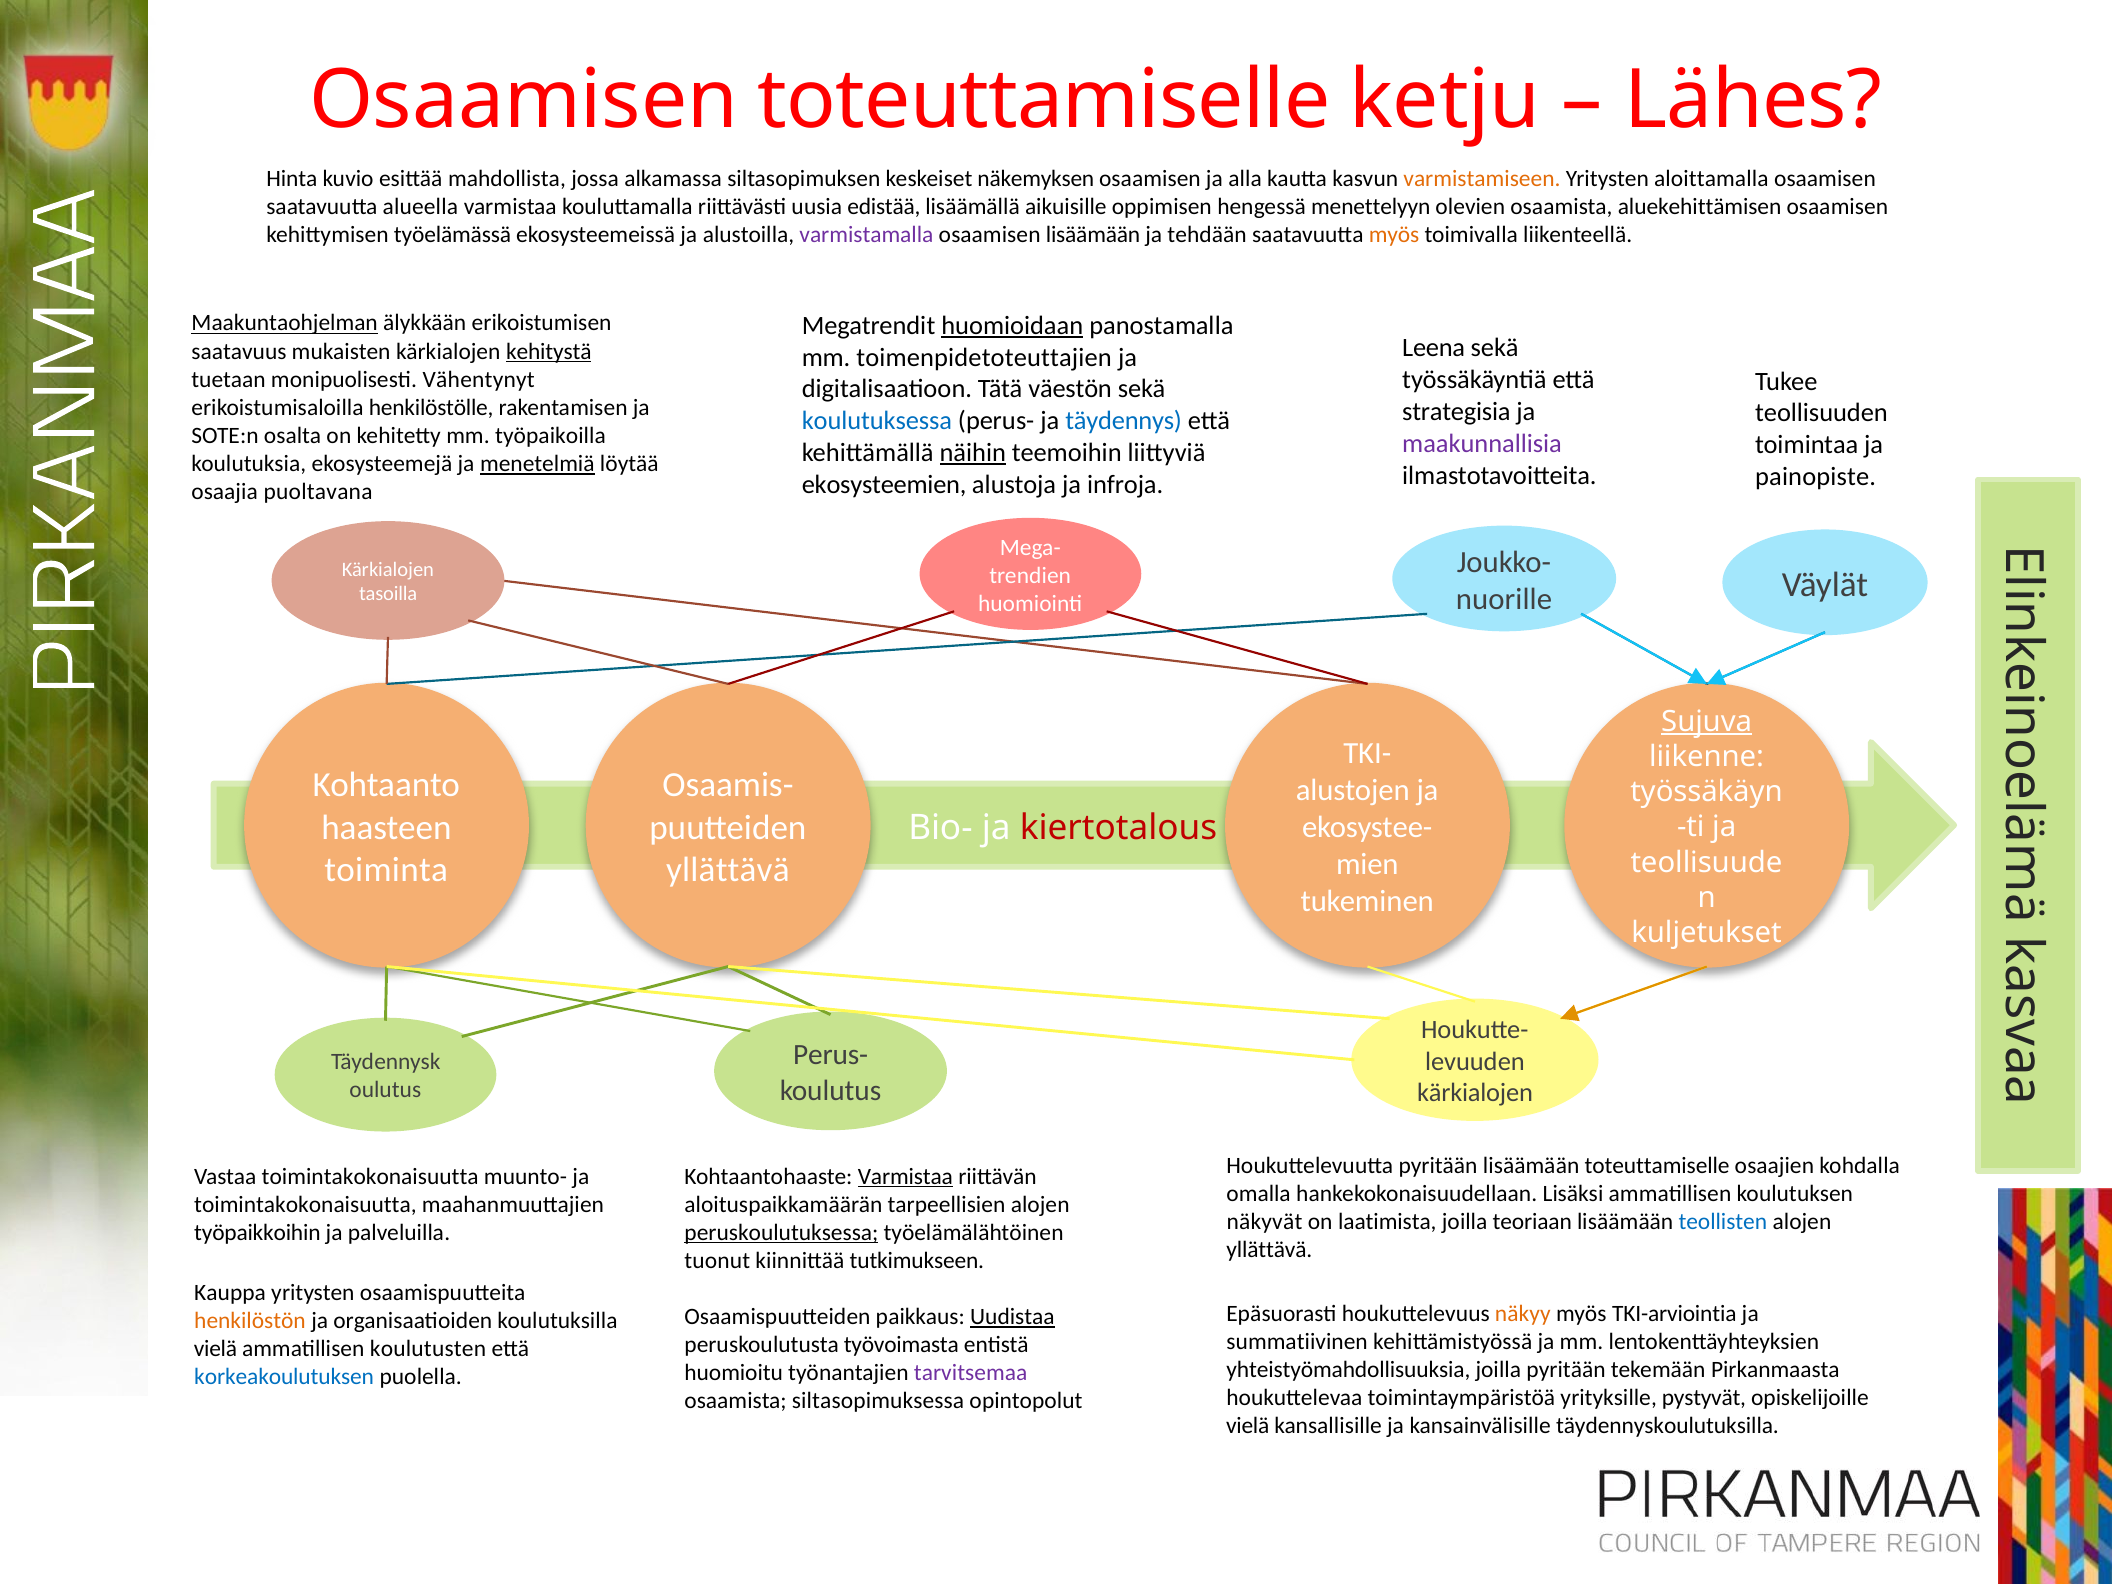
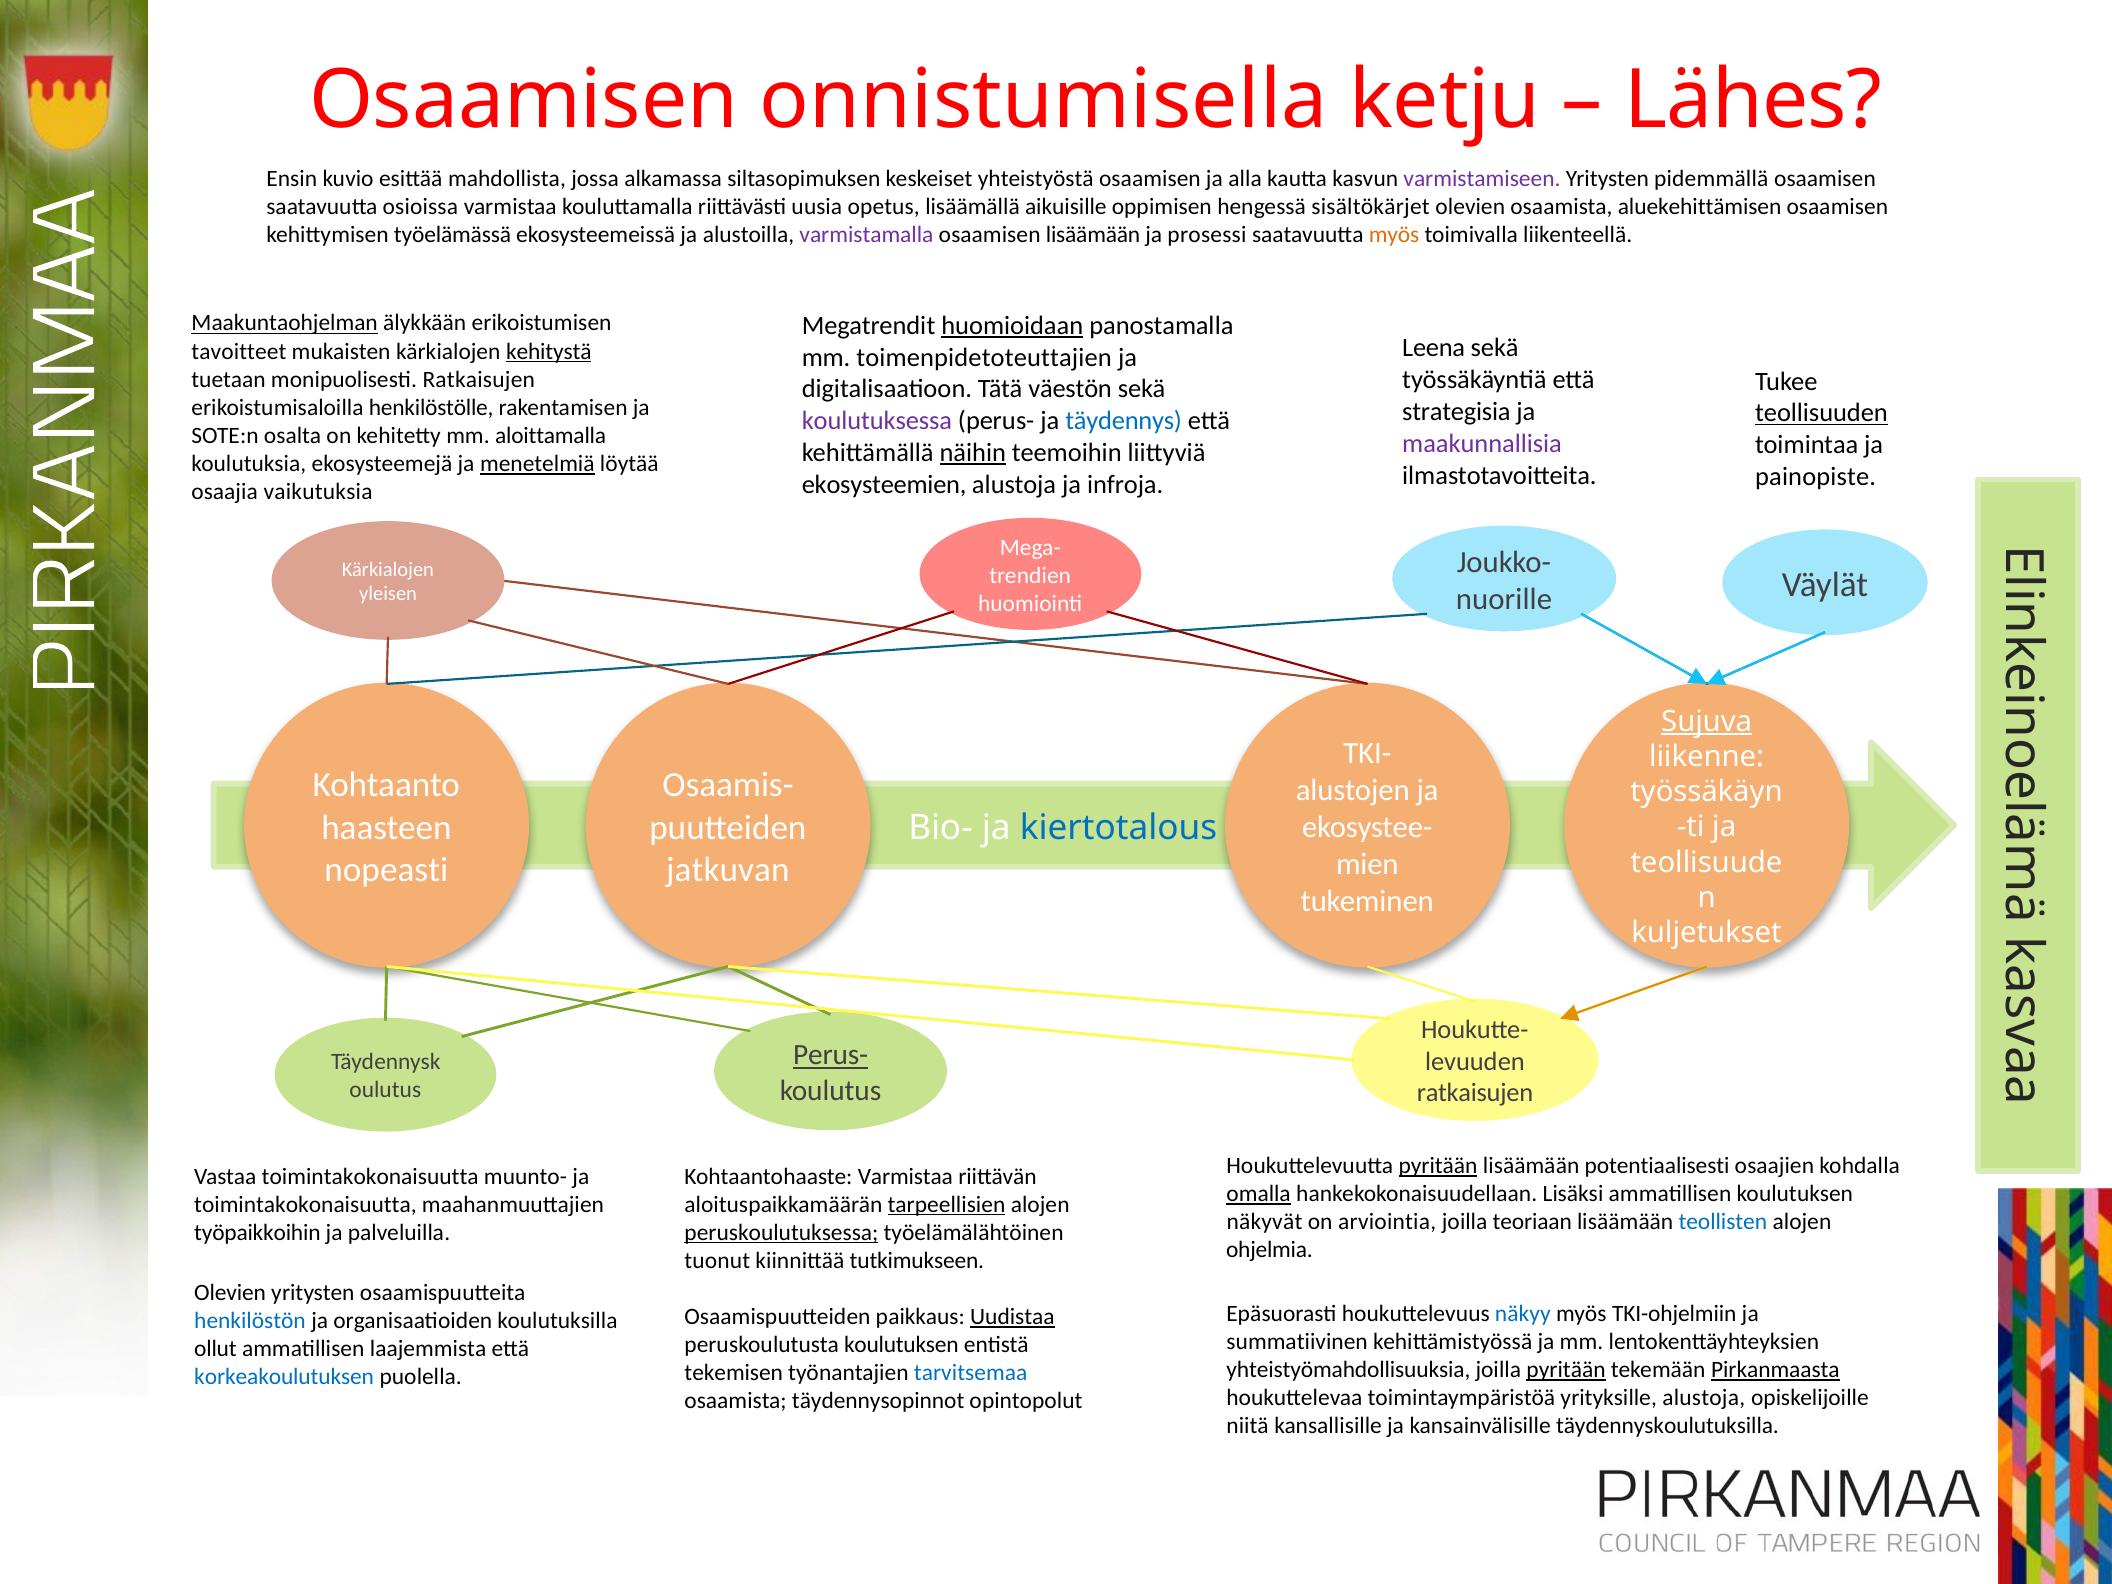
Osaamisen toteuttamiselle: toteuttamiselle -> onnistumisella
Hinta: Hinta -> Ensin
näkemyksen: näkemyksen -> yhteistyöstä
varmistamiseen colour: orange -> purple
aloittamalla: aloittamalla -> pidemmällä
alueella: alueella -> osioissa
edistää: edistää -> opetus
menettelyyn: menettelyyn -> sisältökärjet
tehdään: tehdään -> prosessi
saatavuus: saatavuus -> tavoitteet
monipuolisesti Vähentynyt: Vähentynyt -> Ratkaisujen
teollisuuden underline: none -> present
koulutuksessa colour: blue -> purple
työpaikoilla: työpaikoilla -> aloittamalla
puoltavana: puoltavana -> vaikutuksia
tasoilla: tasoilla -> yleisen
kiertotalous colour: red -> blue
toiminta: toiminta -> nopeasti
yllättävä at (728, 870): yllättävä -> jatkuvan
Perus- at (831, 1055) underline: none -> present
kärkialojen at (1475, 1093): kärkialojen -> ratkaisujen
pyritään at (1438, 1166) underline: none -> present
lisäämään toteuttamiselle: toteuttamiselle -> potentiaalisesti
Varmistaa at (905, 1176) underline: present -> none
omalla underline: none -> present
tarpeellisien underline: none -> present
laatimista: laatimista -> arviointia
yllättävä at (1269, 1250): yllättävä -> ohjelmia
Kauppa at (230, 1293): Kauppa -> Olevien
näkyy colour: orange -> blue
TKI-arviointia: TKI-arviointia -> TKI-ohjelmiin
henkilöstön colour: orange -> blue
peruskoulutusta työvoimasta: työvoimasta -> koulutuksen
vielä at (215, 1349): vielä -> ollut
koulutusten: koulutusten -> laajemmista
pyritään at (1566, 1370) underline: none -> present
Pirkanmaasta underline: none -> present
huomioitu: huomioitu -> tekemisen
tarvitsemaa colour: purple -> blue
yrityksille pystyvät: pystyvät -> alustoja
siltasopimuksessa: siltasopimuksessa -> täydennysopinnot
vielä at (1248, 1426): vielä -> niitä
